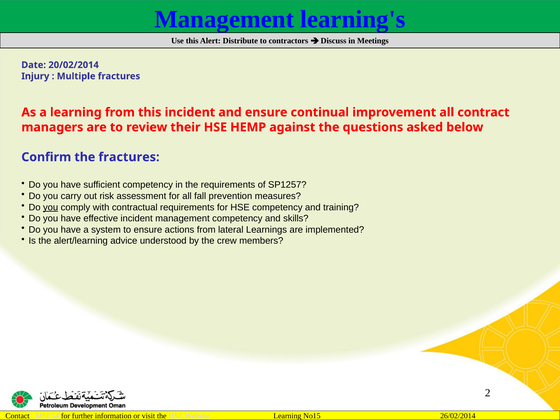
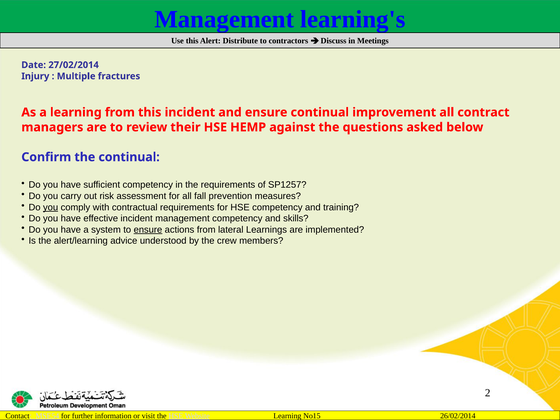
20/02/2014: 20/02/2014 -> 27/02/2014
the fractures: fractures -> continual
ensure at (148, 230) underline: none -> present
